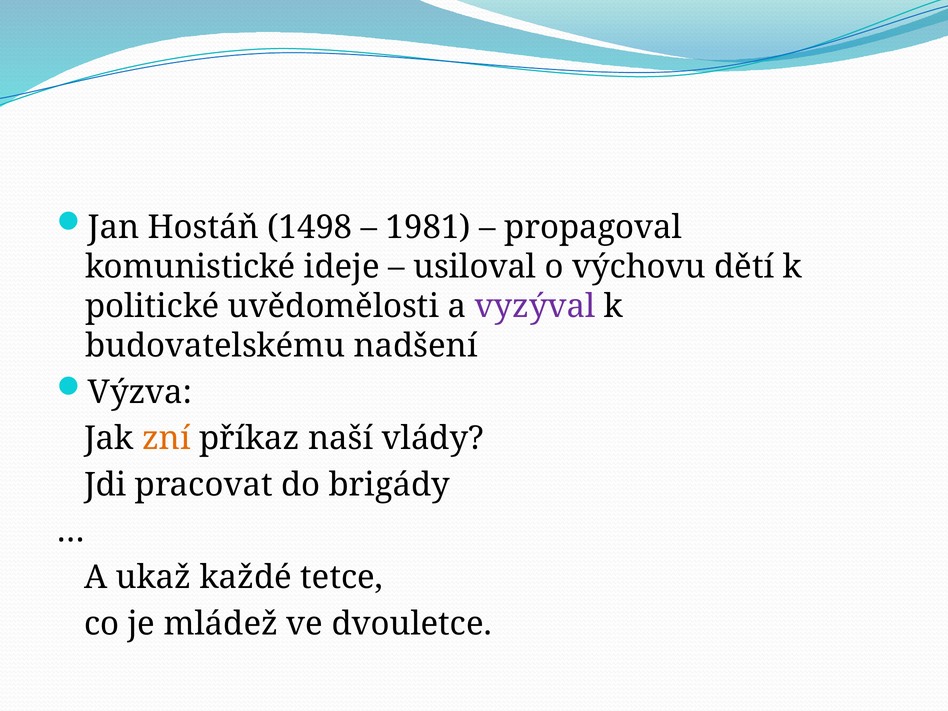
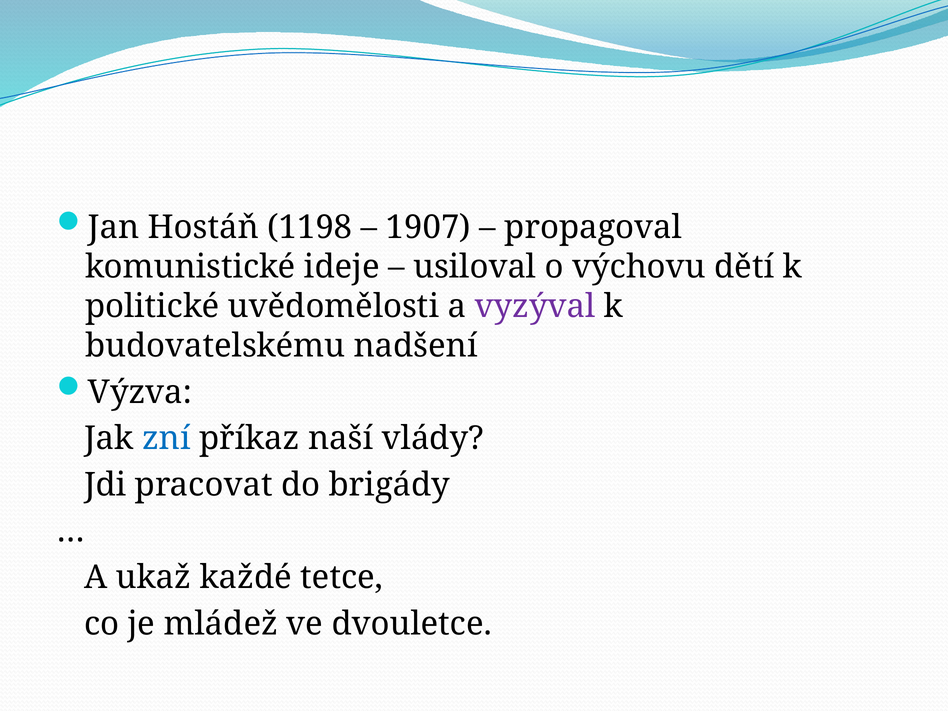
1498: 1498 -> 1198
1981: 1981 -> 1907
zní colour: orange -> blue
